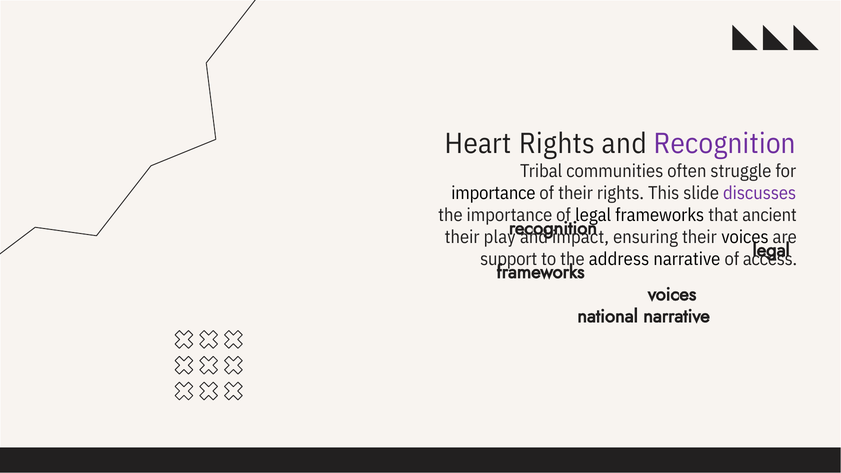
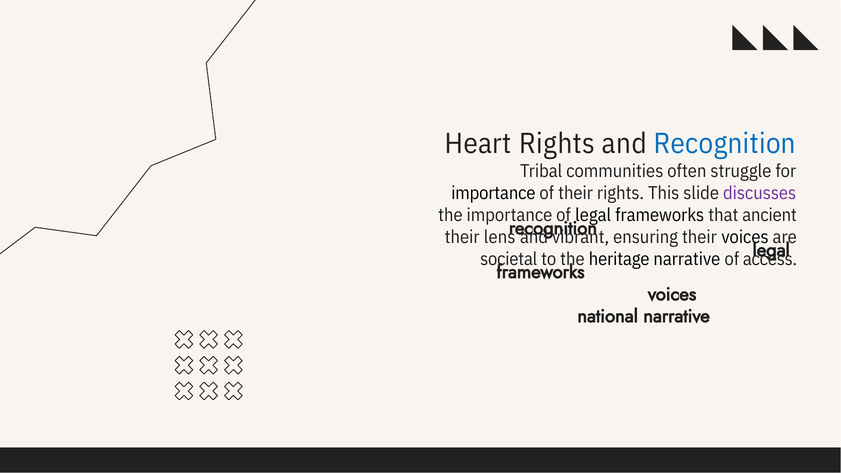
Recognition colour: purple -> blue
play: play -> lens
impact: impact -> vibrant
support: support -> societal
address: address -> heritage
